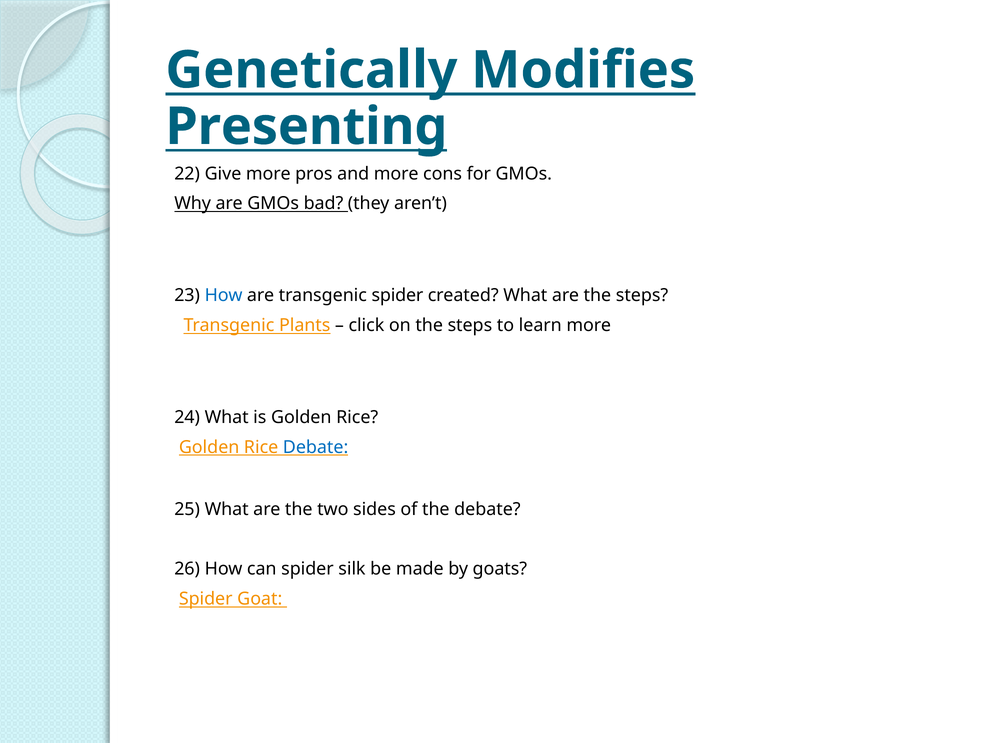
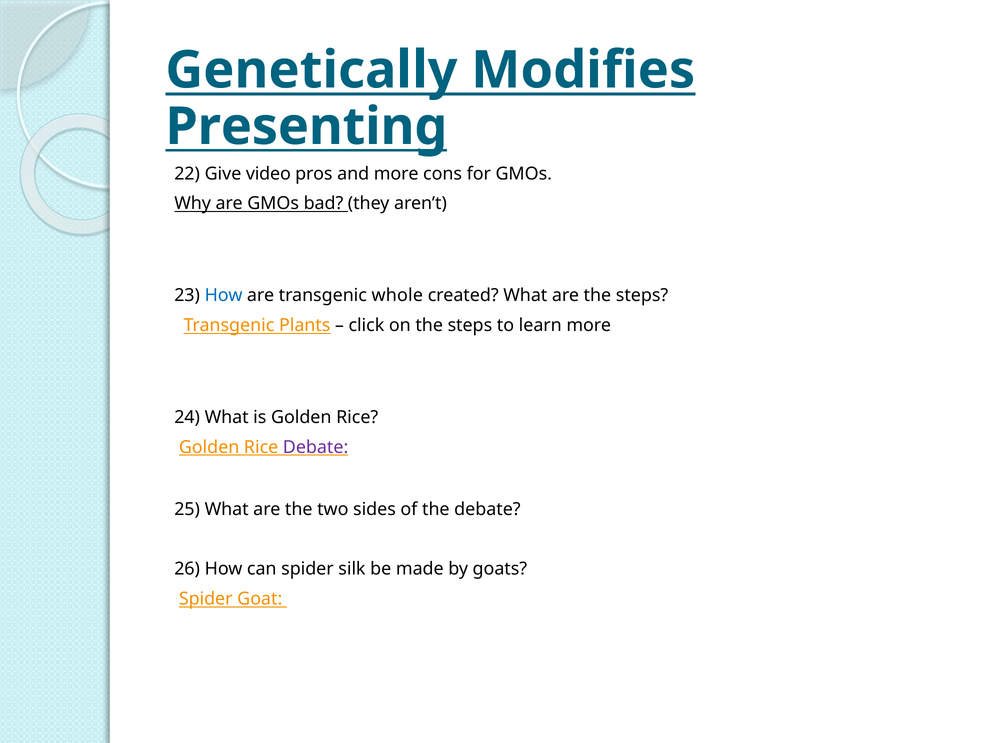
Give more: more -> video
transgenic spider: spider -> whole
Debate at (316, 447) colour: blue -> purple
